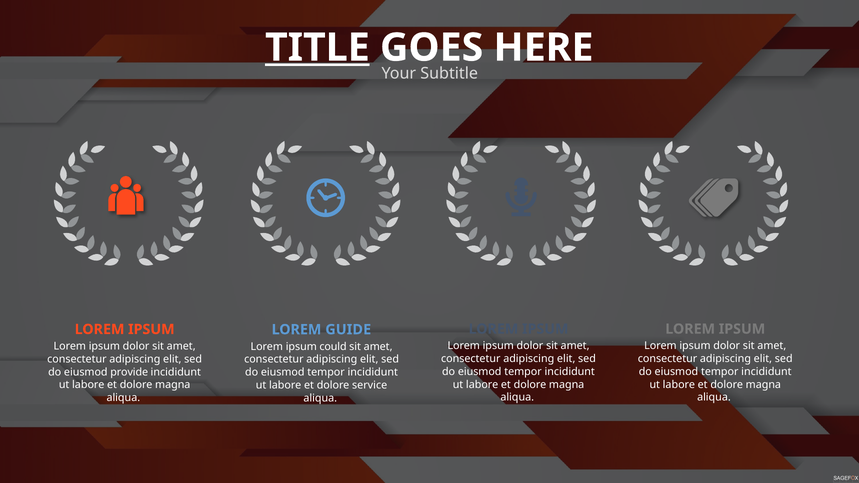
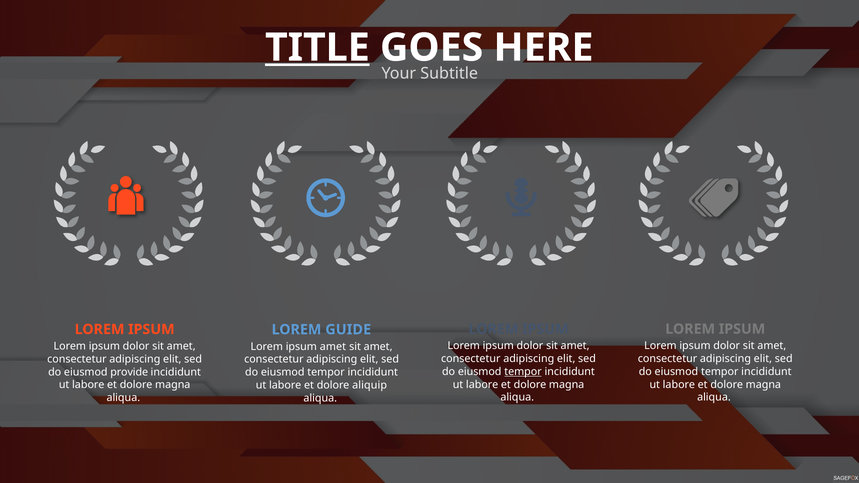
ipsum could: could -> amet
tempor at (523, 372) underline: none -> present
service: service -> aliquip
